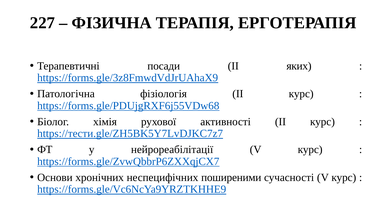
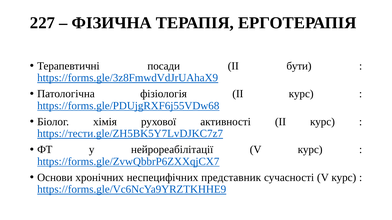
яких: яких -> бути
поширеними: поширеними -> представник
